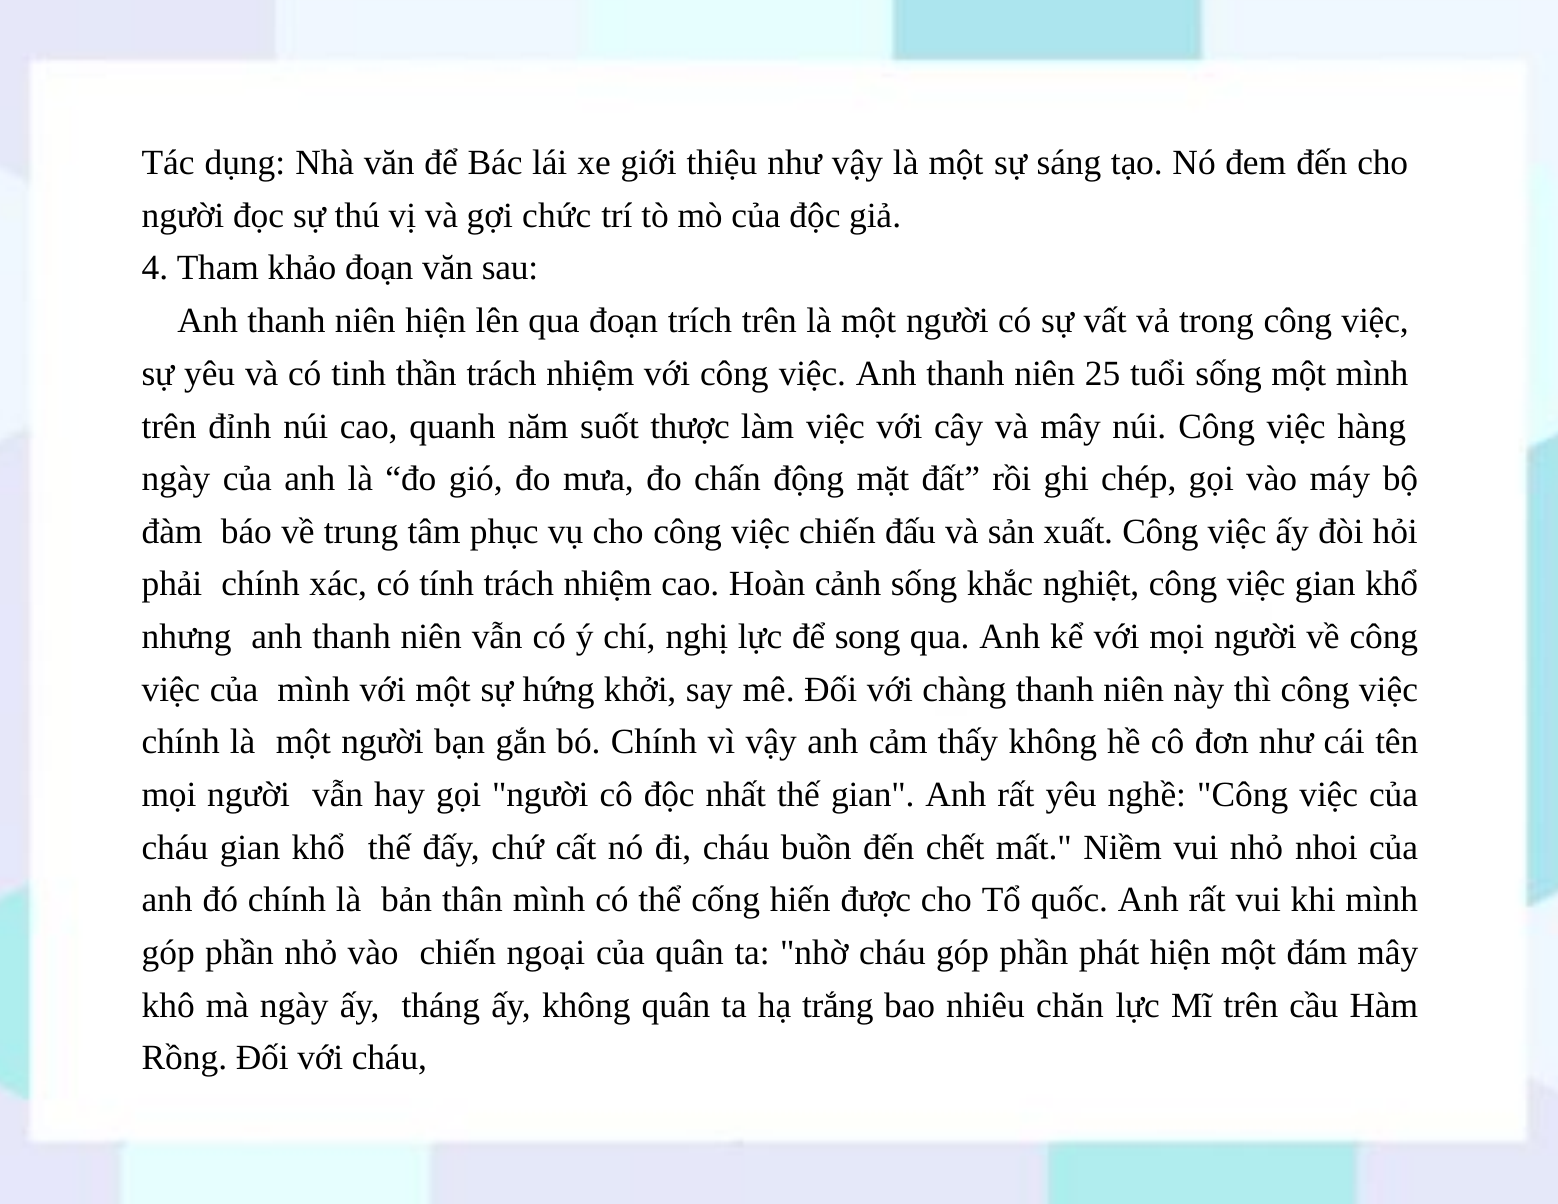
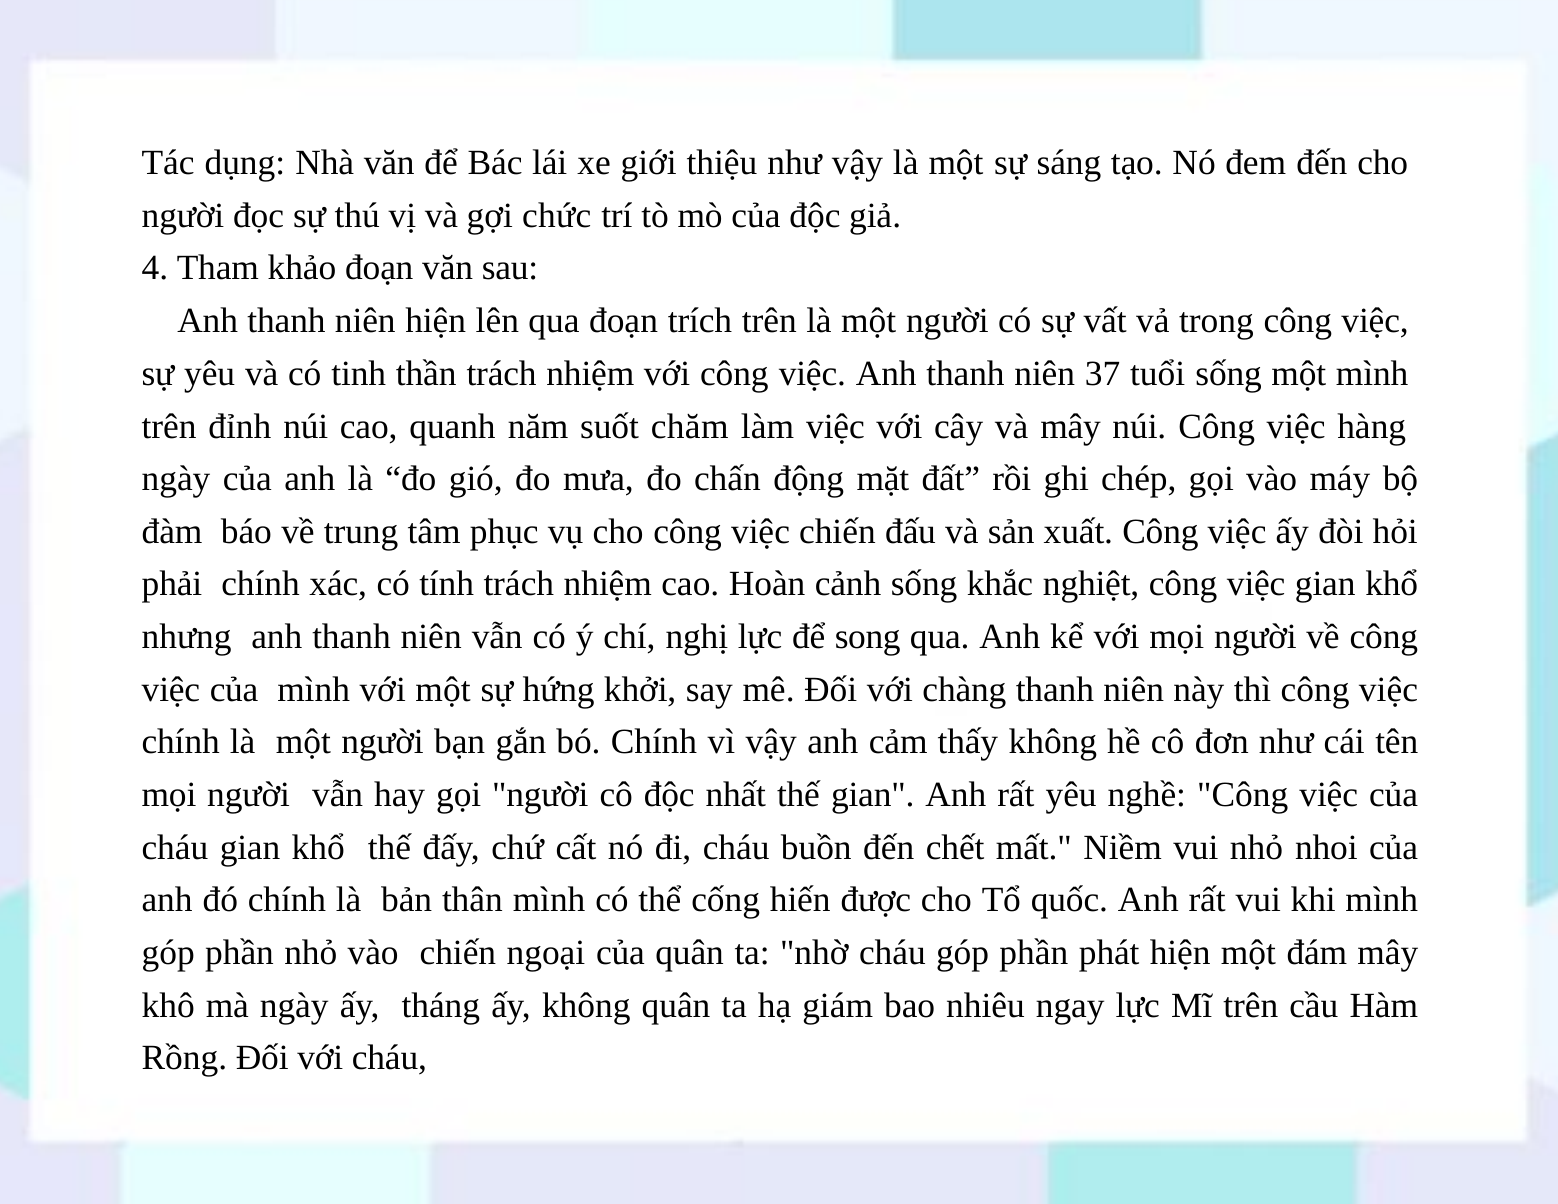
25: 25 -> 37
thược: thược -> chăm
trắng: trắng -> giám
chăn: chăn -> ngay
